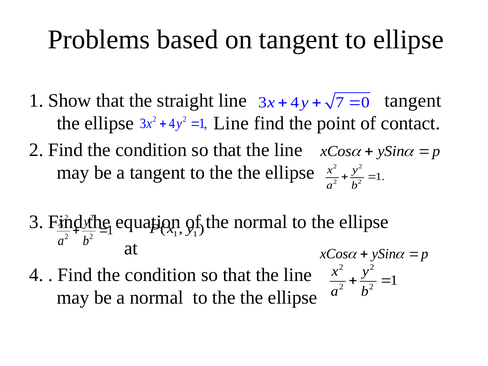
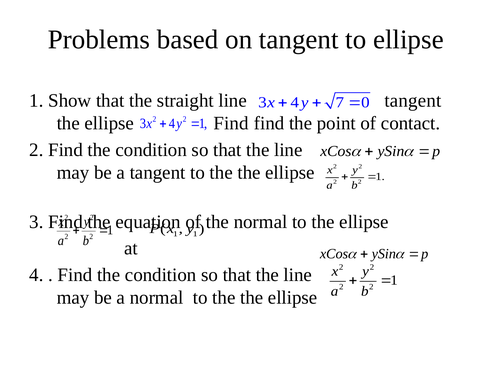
ellipse Line: Line -> Find
